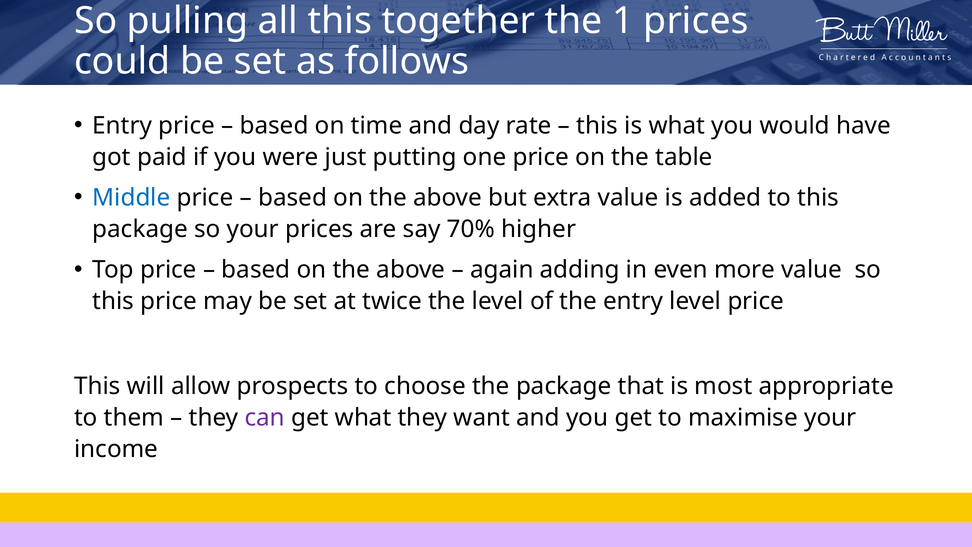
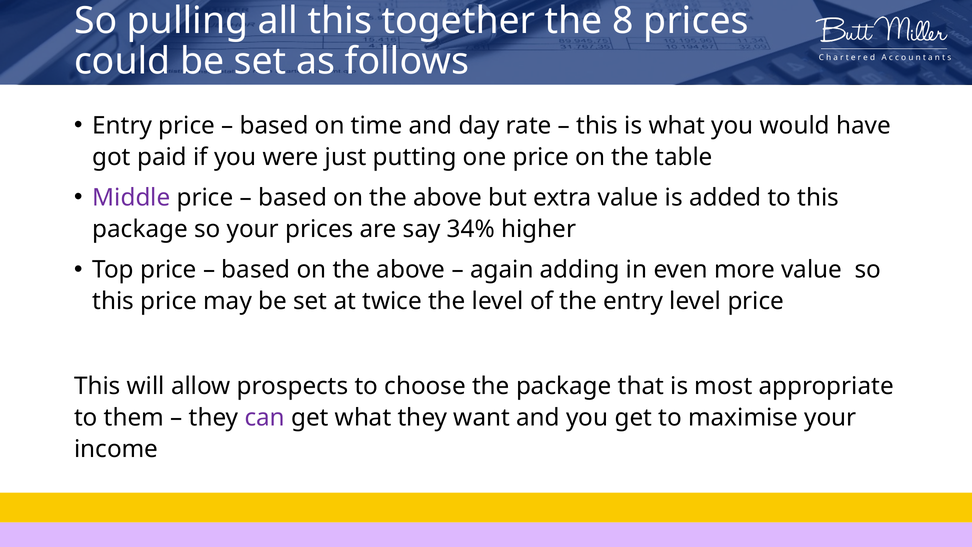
1: 1 -> 8
Middle colour: blue -> purple
70%: 70% -> 34%
